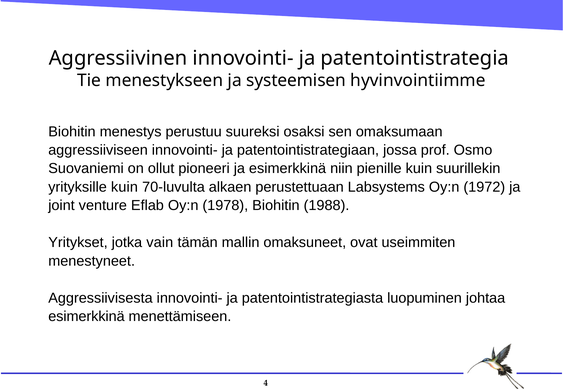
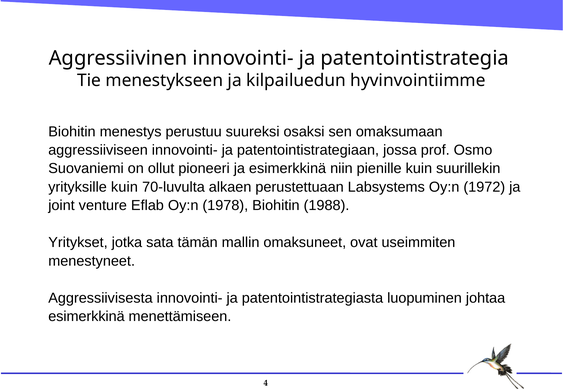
systeemisen: systeemisen -> kilpailuedun
vain: vain -> sata
